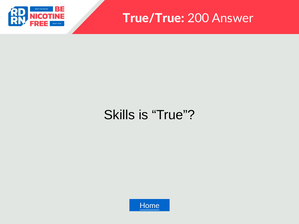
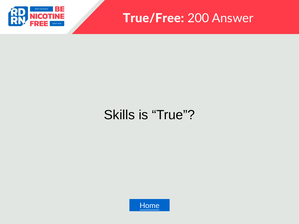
True/True: True/True -> True/Free
